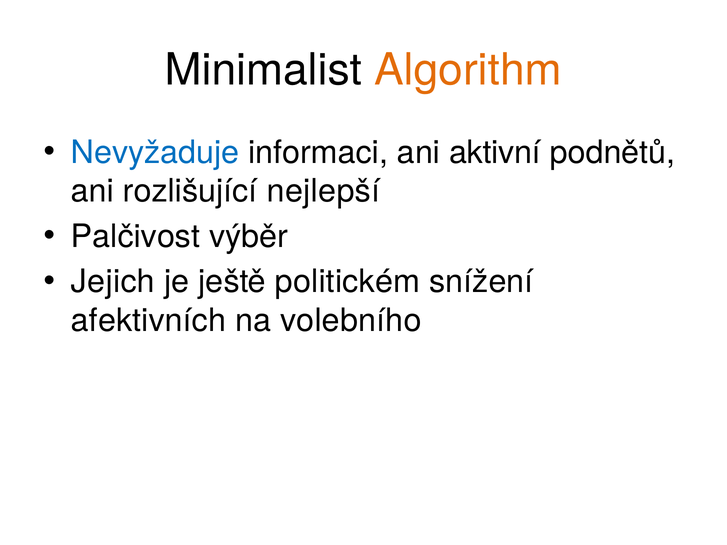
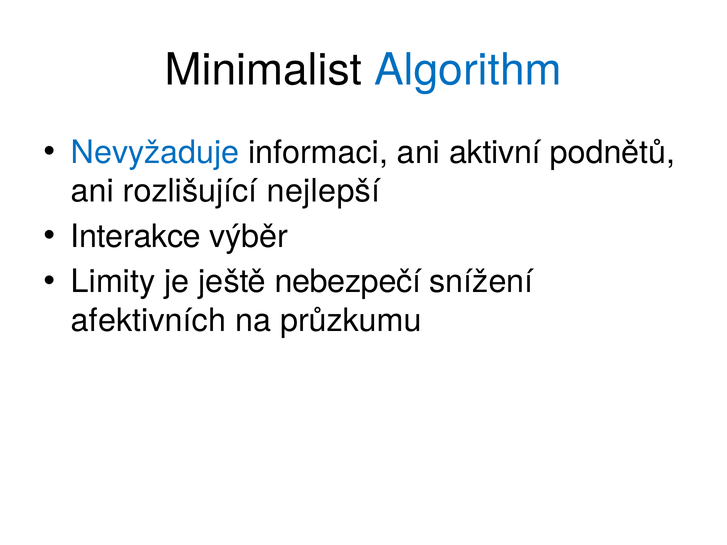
Algorithm colour: orange -> blue
Palčivost: Palčivost -> Interakce
Jejich: Jejich -> Limity
politickém: politickém -> nebezpečí
volebního: volebního -> průzkumu
